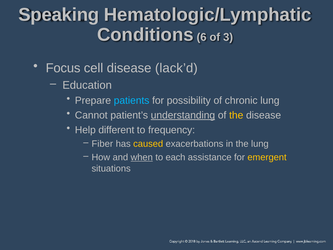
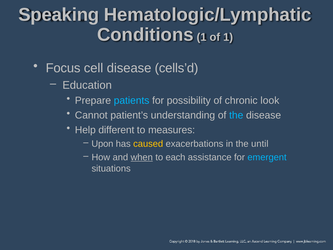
Conditions 6: 6 -> 1
of 3: 3 -> 1
lack’d: lack’d -> cells’d
chronic lung: lung -> look
understanding underline: present -> none
the at (236, 115) colour: yellow -> light blue
frequency: frequency -> measures
Fiber: Fiber -> Upon
the lung: lung -> until
emergent colour: yellow -> light blue
